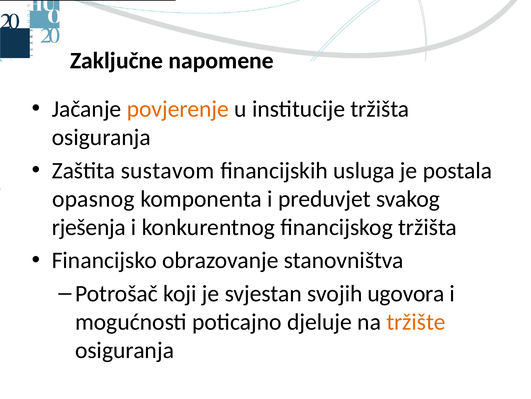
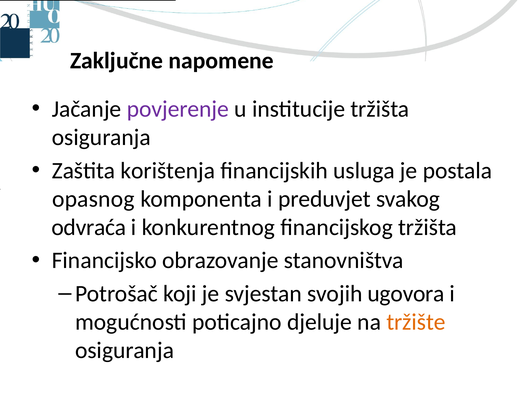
povjerenje colour: orange -> purple
sustavom: sustavom -> korištenja
rješenja: rješenja -> odvraća
